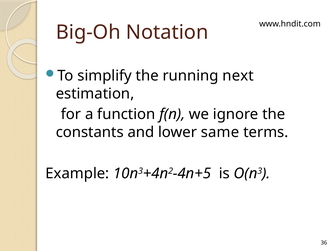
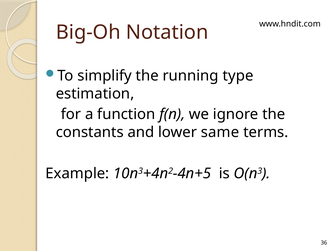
next: next -> type
